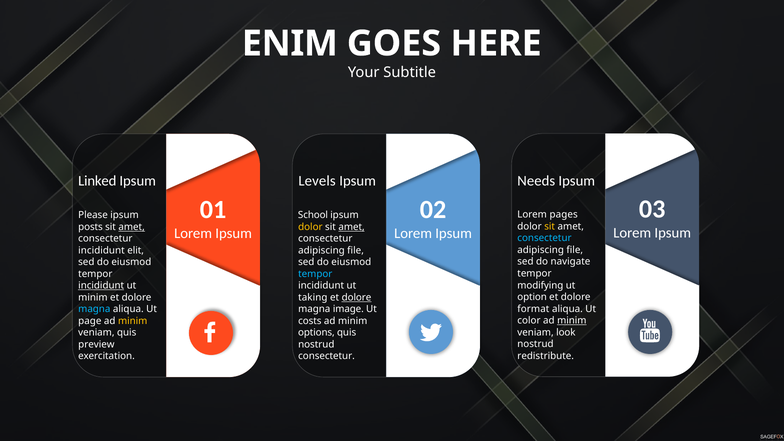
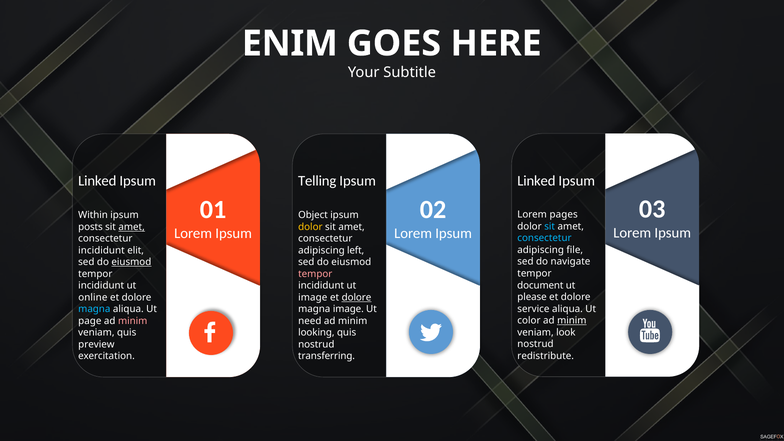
Needs at (536, 181): Needs -> Linked
Levels: Levels -> Telling
Please: Please -> Within
School: School -> Object
sit at (550, 226) colour: yellow -> light blue
amet at (352, 227) underline: present -> none
file at (356, 250): file -> left
eiusmod at (131, 262) underline: none -> present
tempor at (315, 274) colour: light blue -> pink
modifying: modifying -> document
incididunt at (101, 286) underline: present -> none
option: option -> please
minim at (93, 297): minim -> online
taking at (313, 297): taking -> image
format: format -> service
minim at (133, 321) colour: yellow -> pink
costs: costs -> need
options: options -> looking
consectetur at (326, 356): consectetur -> transferring
